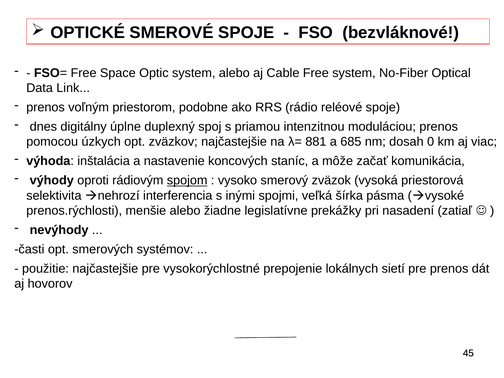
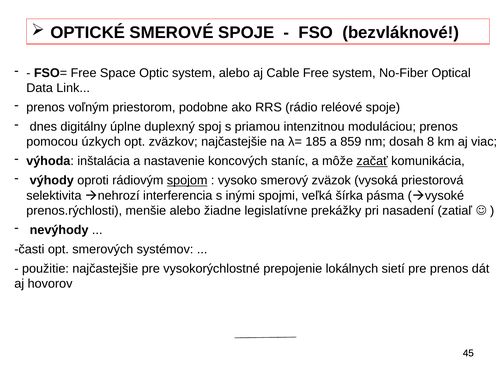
881: 881 -> 185
685: 685 -> 859
0: 0 -> 8
začať underline: none -> present
